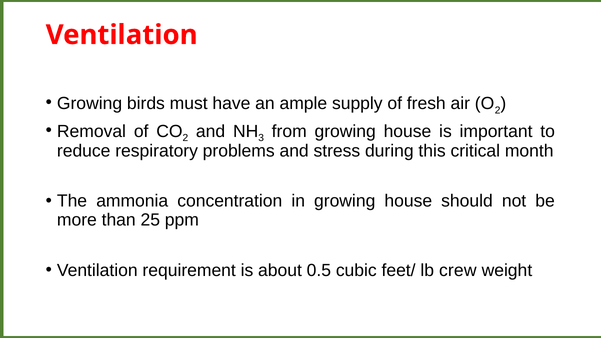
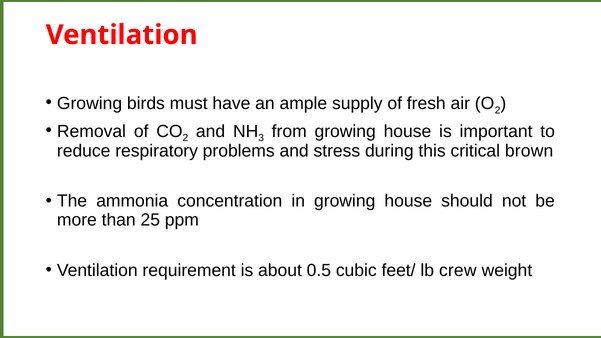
month: month -> brown
